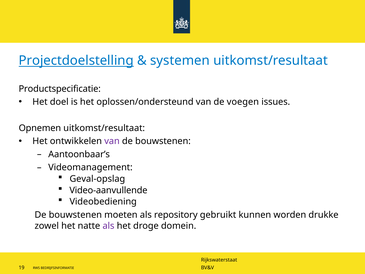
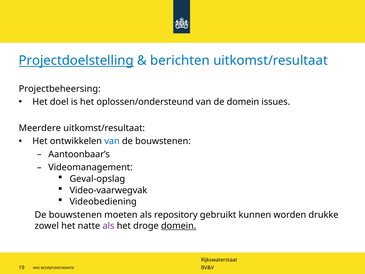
systemen: systemen -> berichten
Productspecificatie: Productspecificatie -> Projectbeheersing
de voegen: voegen -> domein
Opnemen: Opnemen -> Meerdere
van at (112, 141) colour: purple -> blue
Video-aanvullende: Video-aanvullende -> Video-vaarwegvak
domein at (179, 226) underline: none -> present
